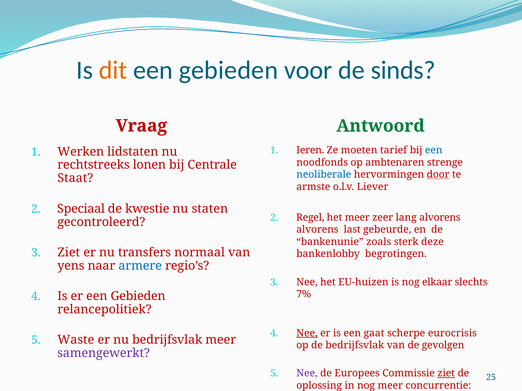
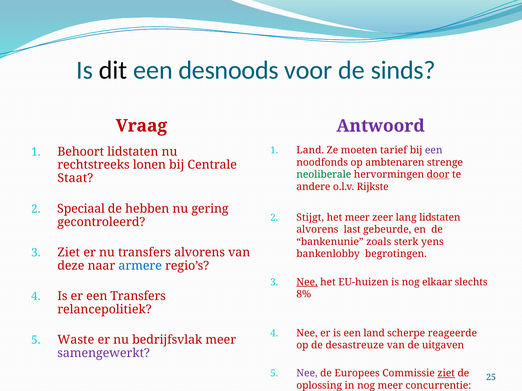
dit colour: orange -> black
gebieden at (228, 70): gebieden -> desnoods
Antwoord colour: green -> purple
Ieren at (310, 150): Ieren -> Land
een at (434, 150) colour: blue -> purple
Werken: Werken -> Behoort
neoliberale colour: blue -> green
armste: armste -> andere
Liever: Liever -> Rijkste
kwestie: kwestie -> hebben
staten: staten -> gering
Regel: Regel -> Stijgt
lang alvorens: alvorens -> lidstaten
deze: deze -> yens
transfers normaal: normaal -> alvorens
yens: yens -> deze
Nee at (307, 282) underline: none -> present
7%: 7% -> 8%
er een Gebieden: Gebieden -> Transfers
Nee at (307, 333) underline: present -> none
een gaat: gaat -> land
eurocrisis: eurocrisis -> reageerde
de bedrijfsvlak: bedrijfsvlak -> desastreuze
gevolgen: gevolgen -> uitgaven
